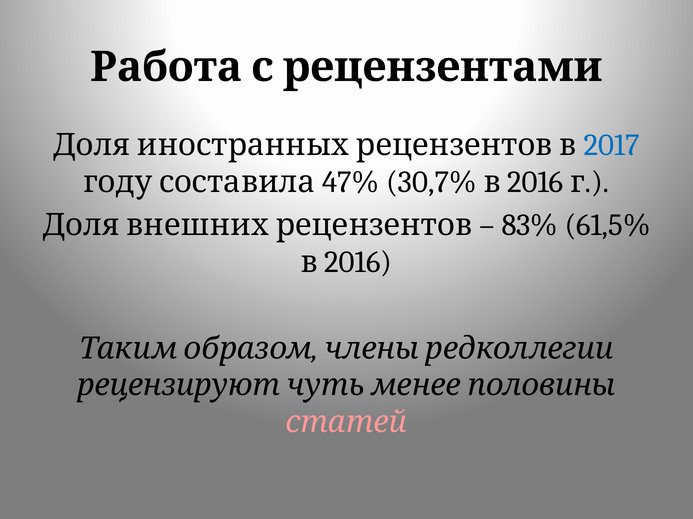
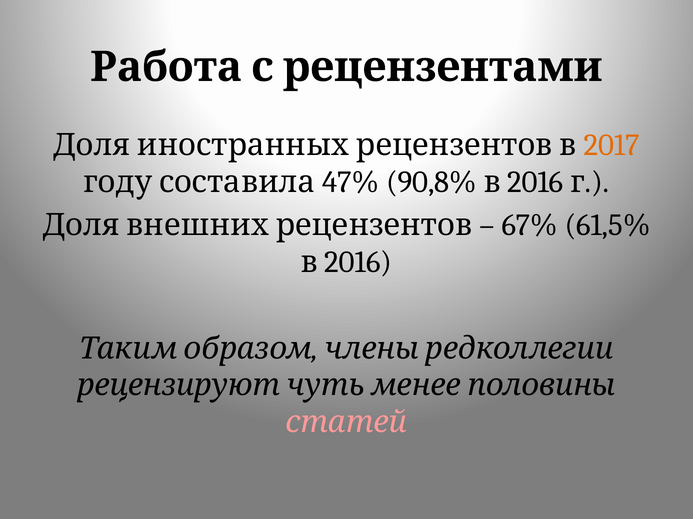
2017 colour: blue -> orange
30,7%: 30,7% -> 90,8%
83%: 83% -> 67%
